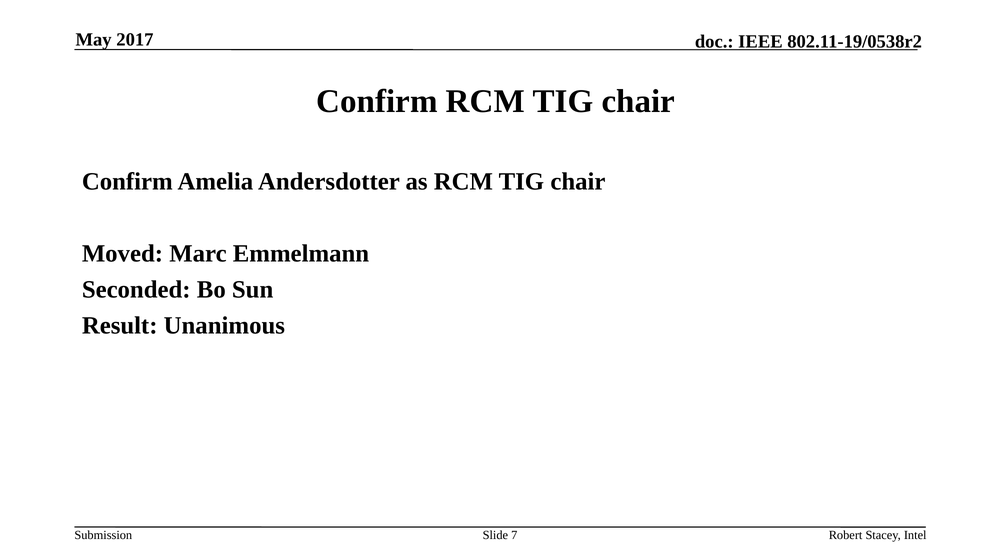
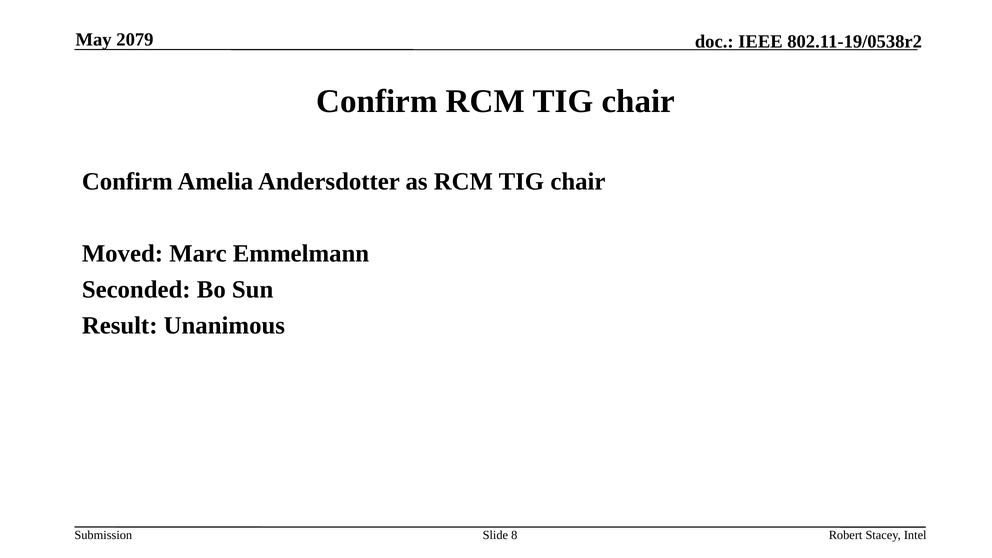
2017: 2017 -> 2079
7: 7 -> 8
